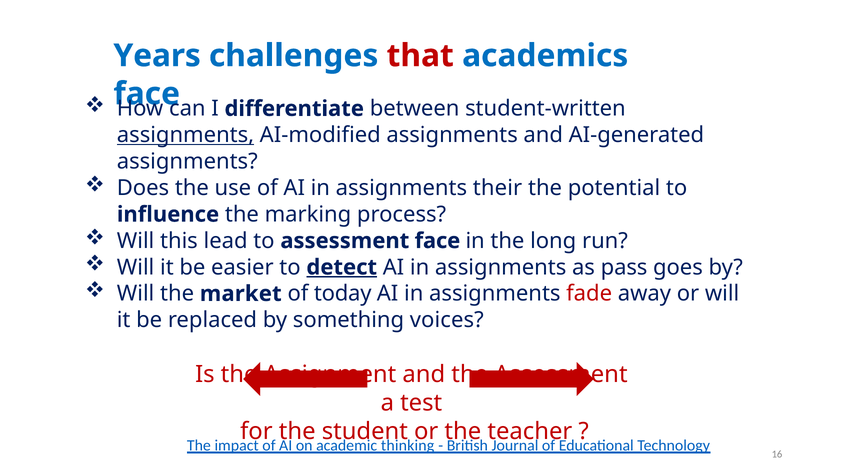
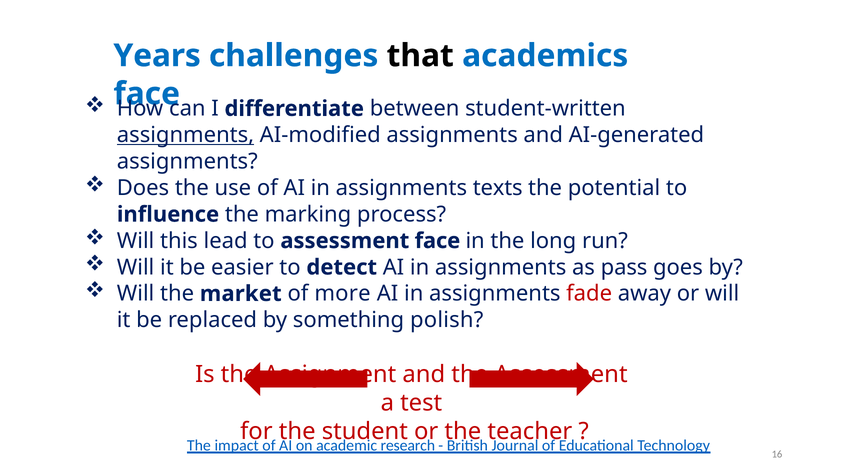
that colour: red -> black
their: their -> texts
detect underline: present -> none
today: today -> more
voices: voices -> polish
thinking: thinking -> research
